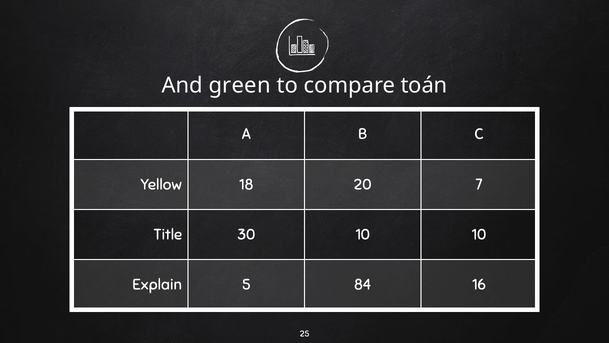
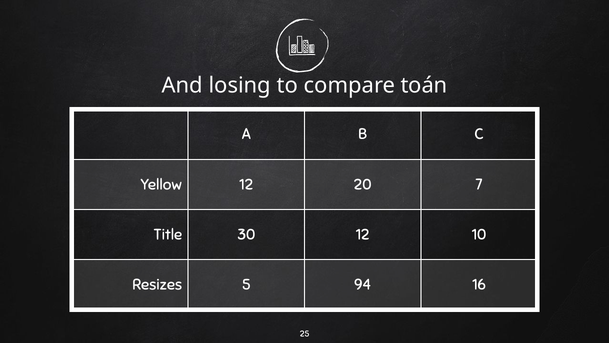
green: green -> losing
Yellow 18: 18 -> 12
30 10: 10 -> 12
Explain: Explain -> Resizes
84: 84 -> 94
